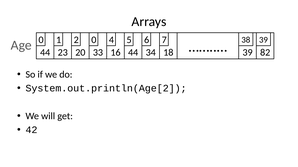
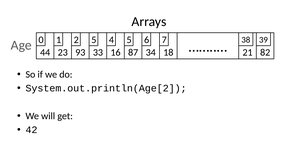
2 0: 0 -> 5
20: 20 -> 93
16 44: 44 -> 87
39 at (248, 53): 39 -> 21
